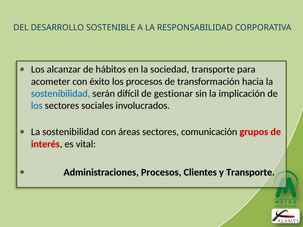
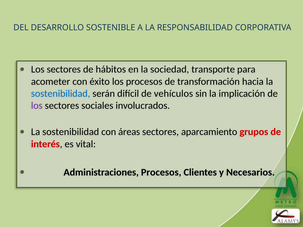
alcanzar at (64, 69): alcanzar -> sectores
gestionar: gestionar -> vehículos
los at (37, 106) colour: blue -> purple
comunicación: comunicación -> aparcamiento
y Transporte: Transporte -> Necesarios
